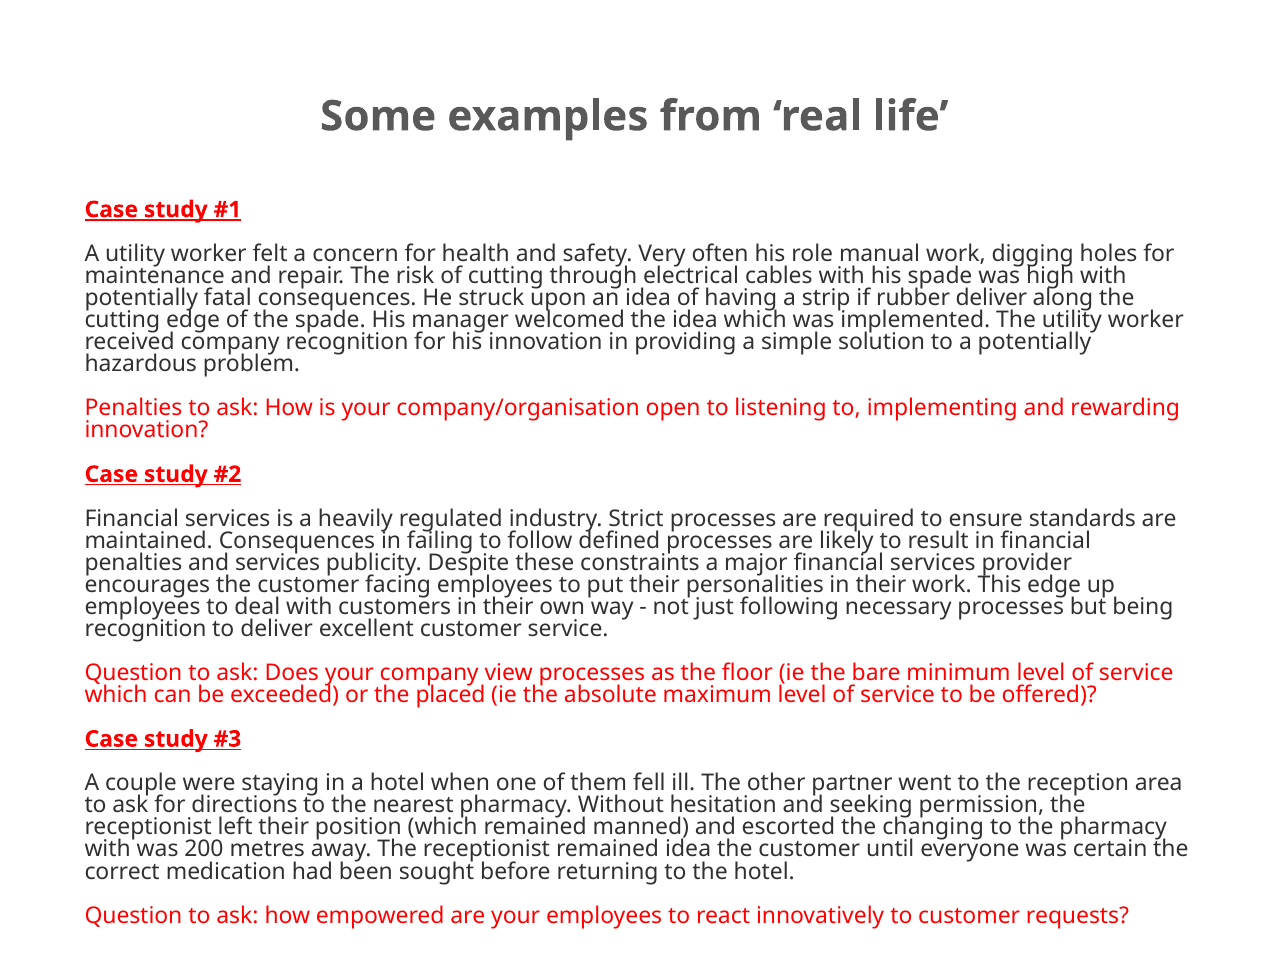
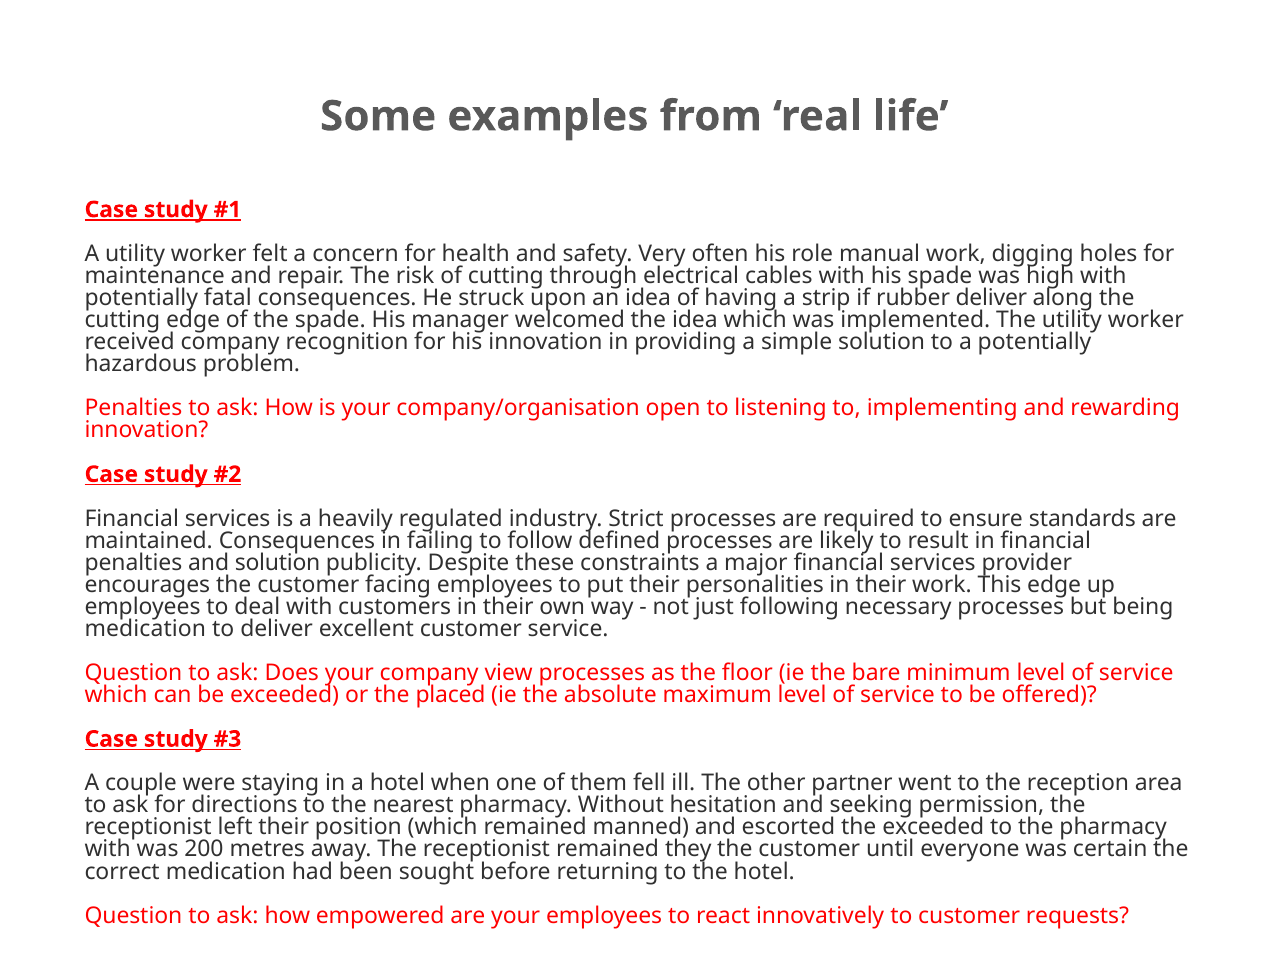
and services: services -> solution
recognition at (146, 628): recognition -> medication
the changing: changing -> exceeded
remained idea: idea -> they
